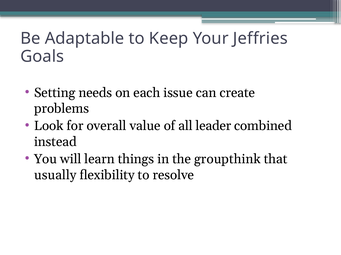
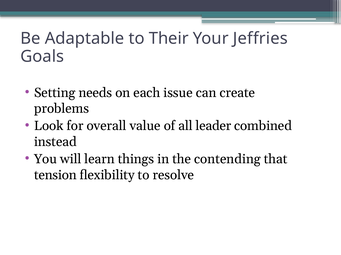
Keep: Keep -> Their
groupthink: groupthink -> contending
usually: usually -> tension
